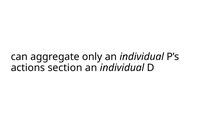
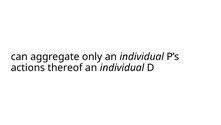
section: section -> thereof
